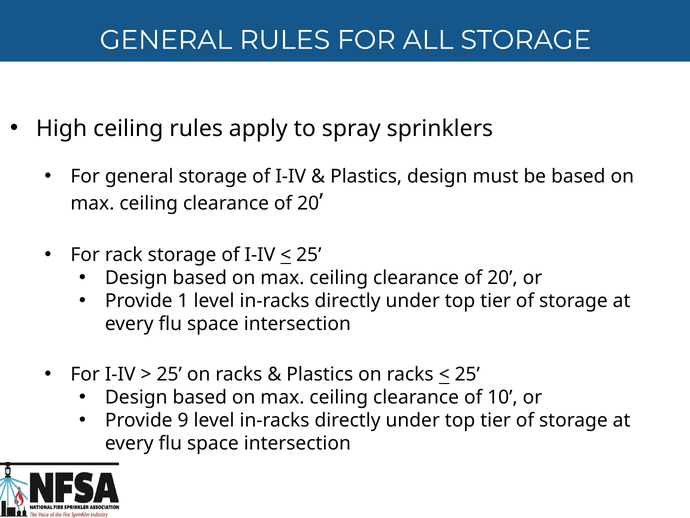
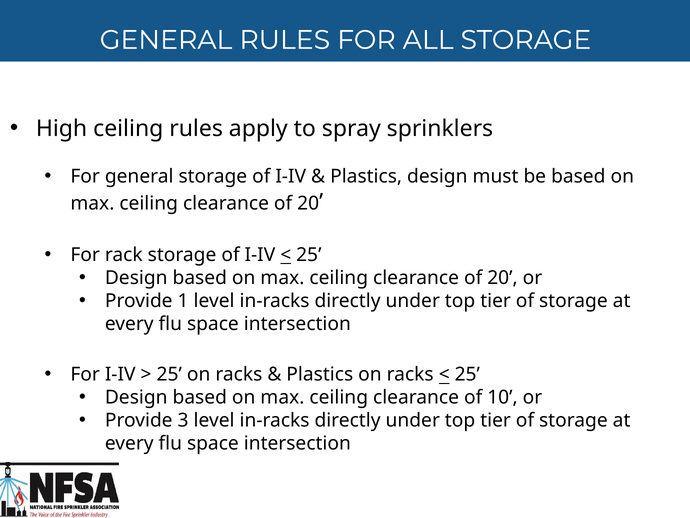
9: 9 -> 3
